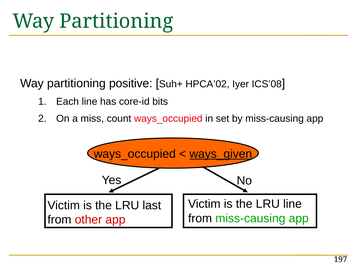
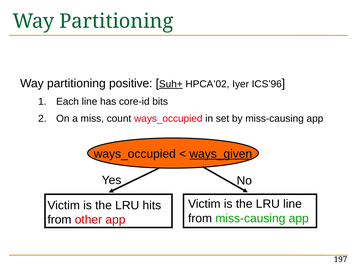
Suh+ underline: none -> present
ICS’08: ICS’08 -> ICS’96
last: last -> hits
